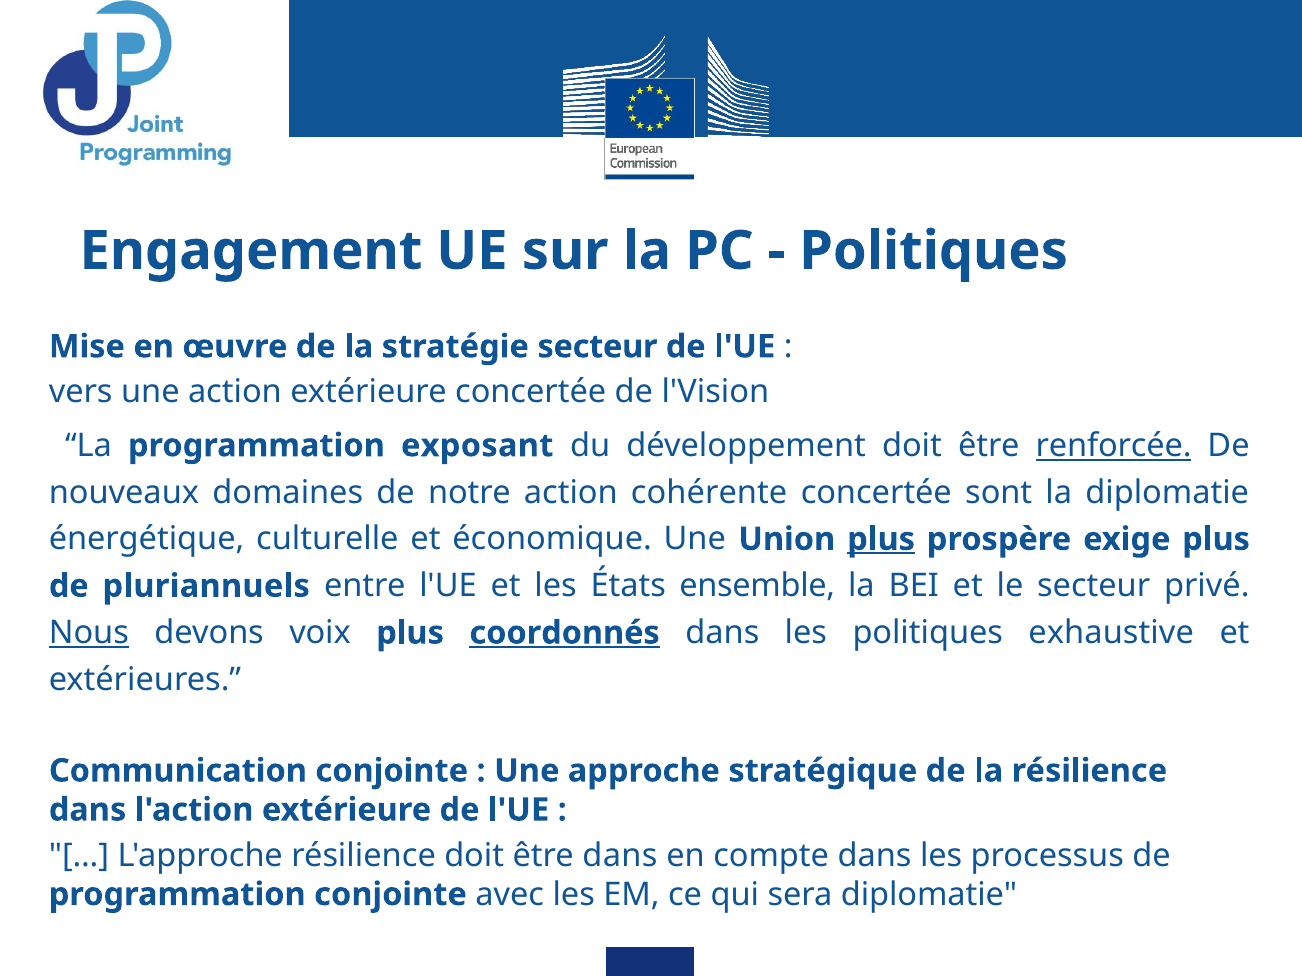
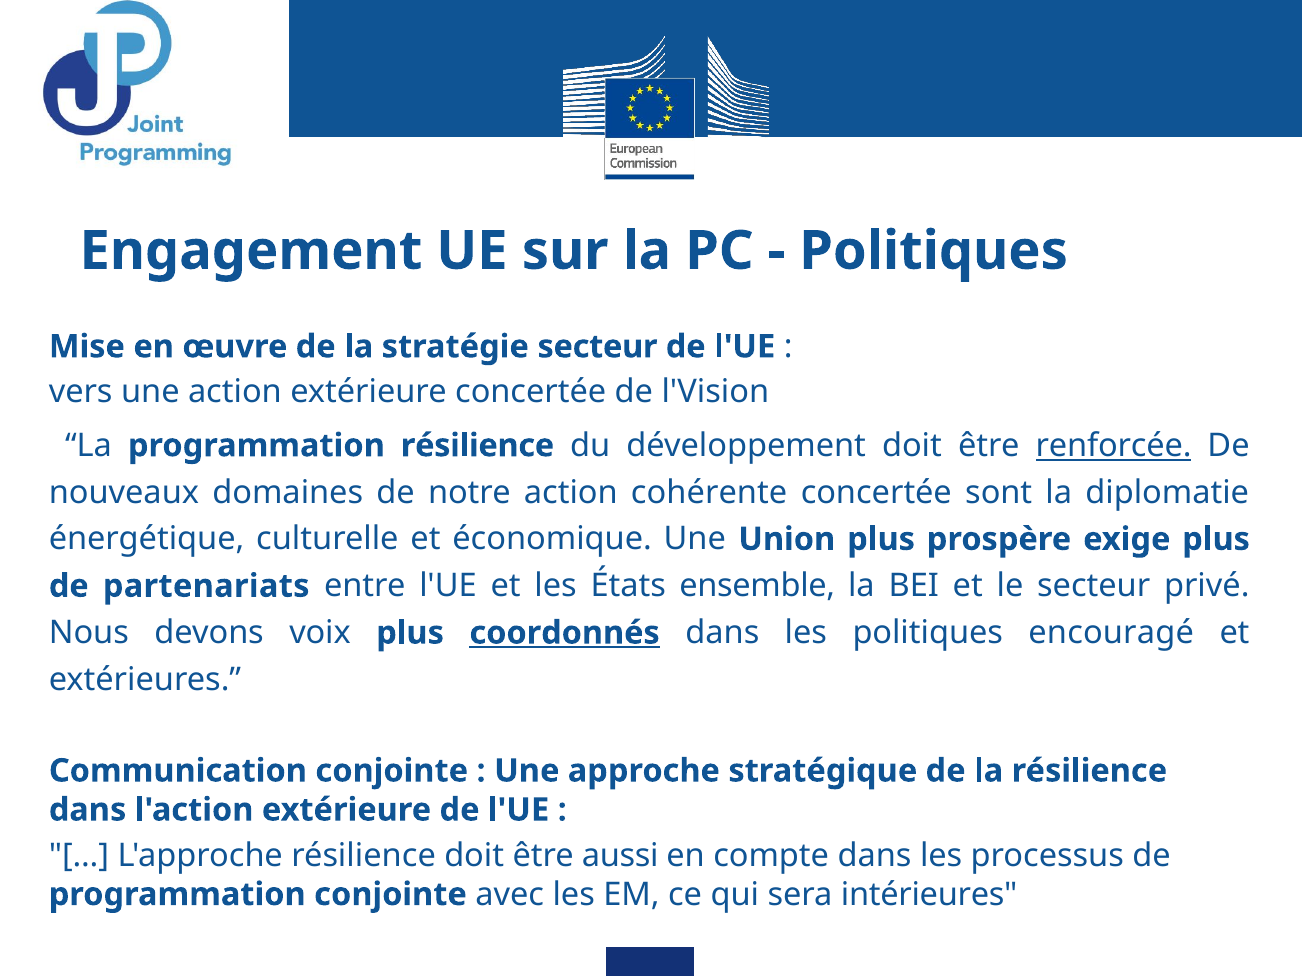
programmation exposant: exposant -> résilience
plus at (881, 539) underline: present -> none
pluriannuels: pluriannuels -> partenariats
Nous underline: present -> none
exhaustive: exhaustive -> encouragé
être dans: dans -> aussi
sera diplomatie: diplomatie -> intérieures
